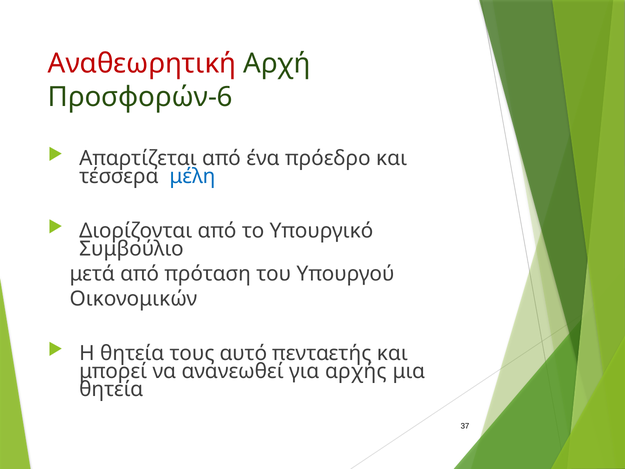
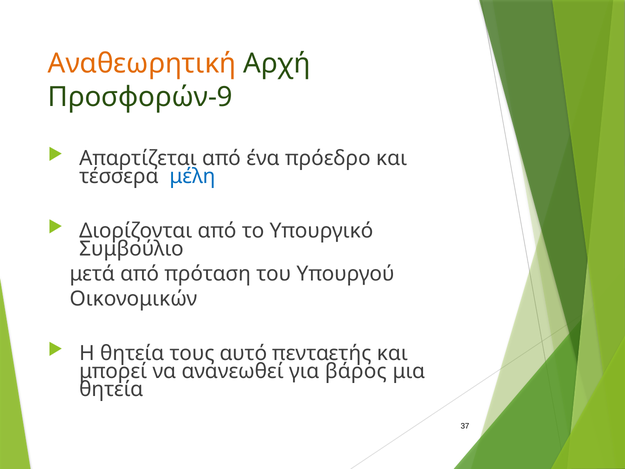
Αναθεωρητική colour: red -> orange
Προσφορών-6: Προσφορών-6 -> Προσφορών-9
αρχής: αρχής -> βάρος
